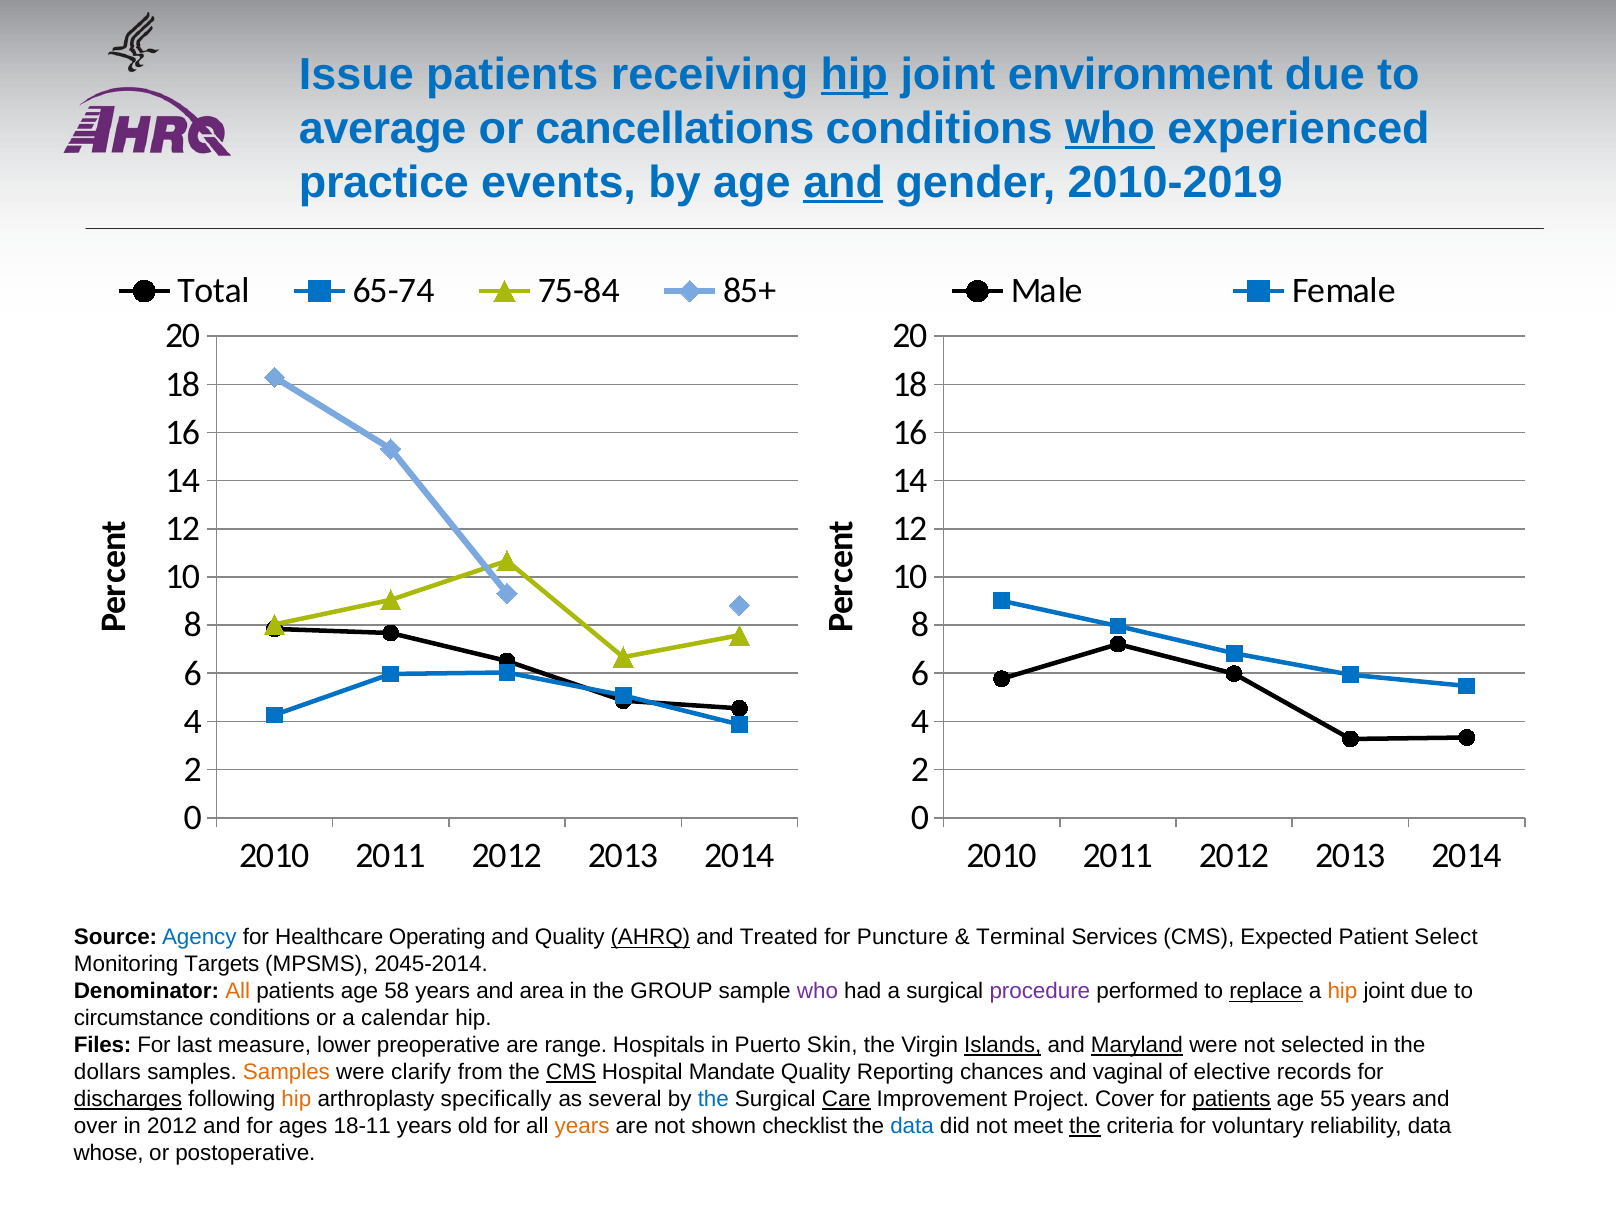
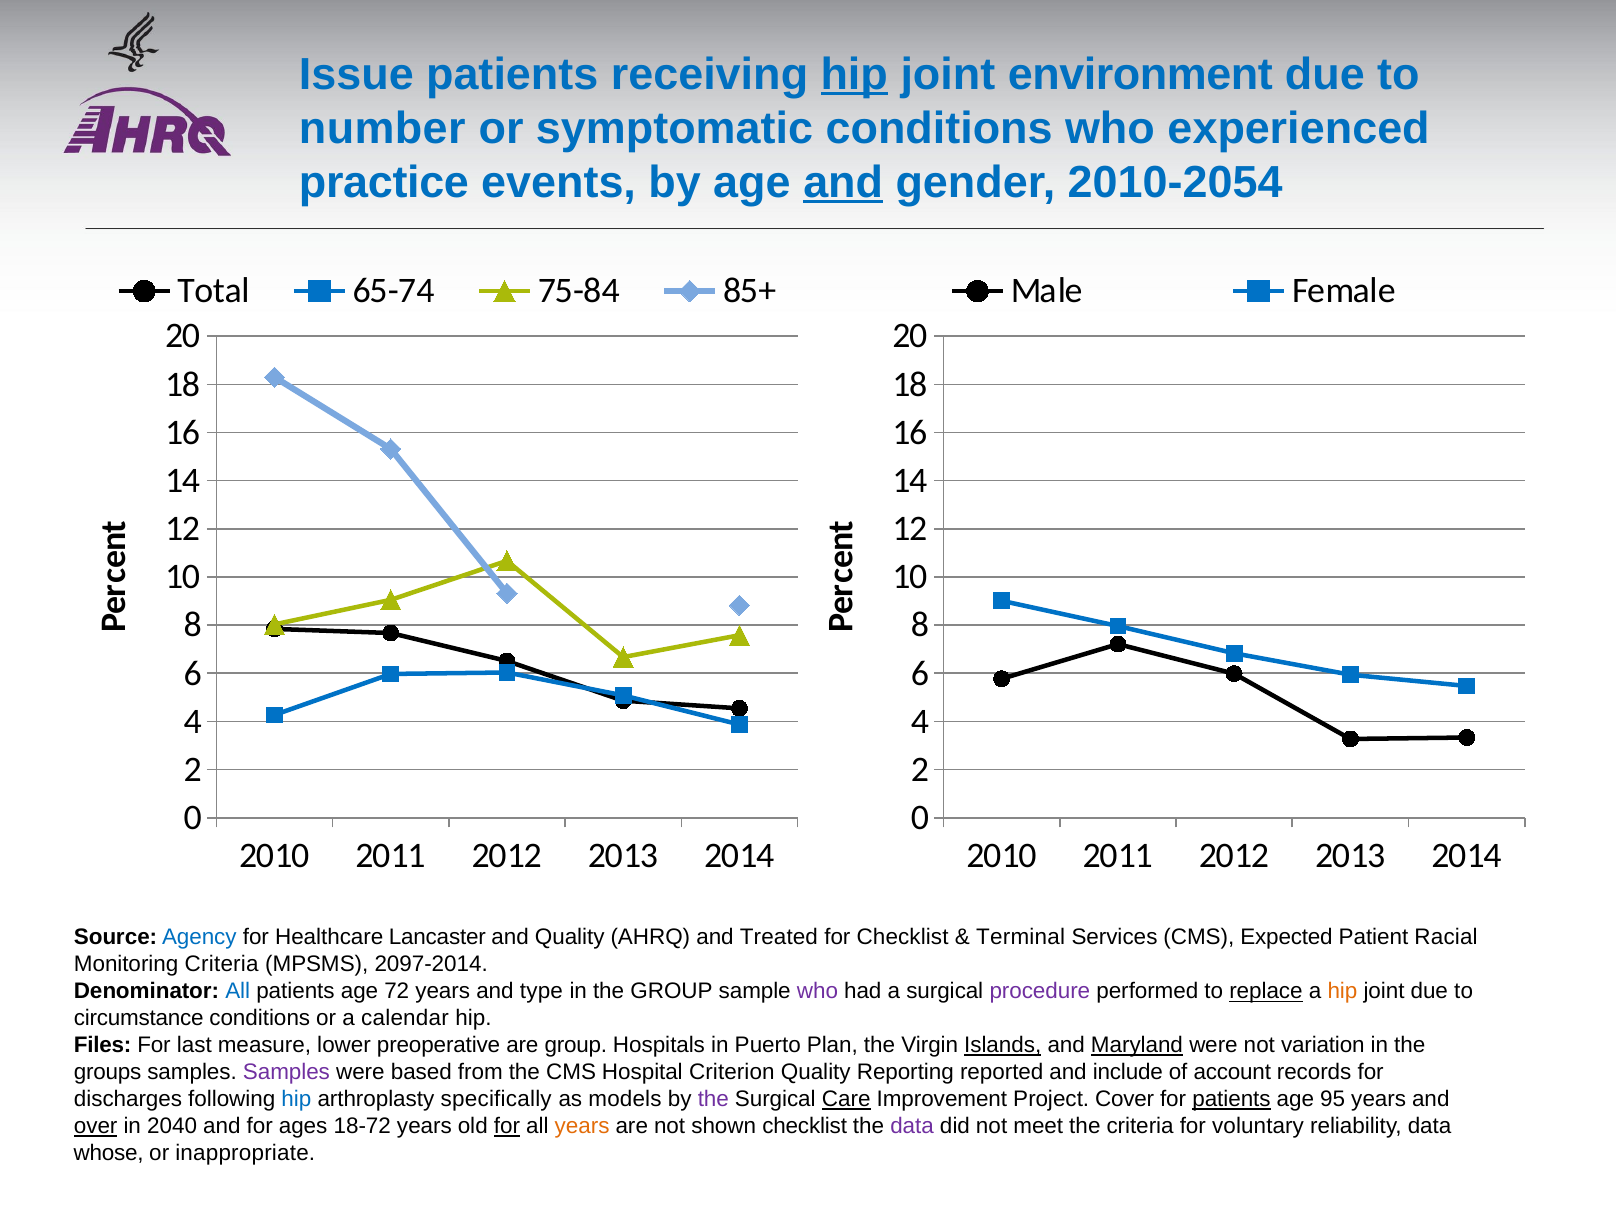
average: average -> number
cancellations: cancellations -> symptomatic
who at (1110, 128) underline: present -> none
2010-2019: 2010-2019 -> 2010-2054
Operating: Operating -> Lancaster
AHRQ underline: present -> none
for Puncture: Puncture -> Checklist
Select: Select -> Racial
Monitoring Targets: Targets -> Criteria
2045-2014: 2045-2014 -> 2097-2014
All at (238, 992) colour: orange -> blue
58: 58 -> 72
area: area -> type
are range: range -> group
Skin: Skin -> Plan
selected: selected -> variation
dollars: dollars -> groups
Samples at (286, 1072) colour: orange -> purple
clarify: clarify -> based
CMS at (571, 1072) underline: present -> none
Mandate: Mandate -> Criterion
chances: chances -> reported
vaginal: vaginal -> include
elective: elective -> account
discharges underline: present -> none
hip at (296, 1099) colour: orange -> blue
several: several -> models
the at (713, 1099) colour: blue -> purple
55: 55 -> 95
over underline: none -> present
in 2012: 2012 -> 2040
18-11: 18-11 -> 18-72
for at (507, 1126) underline: none -> present
data at (912, 1126) colour: blue -> purple
the at (1085, 1126) underline: present -> none
postoperative: postoperative -> inappropriate
